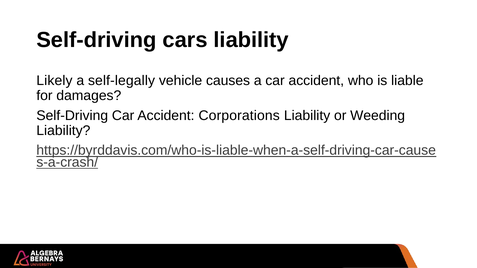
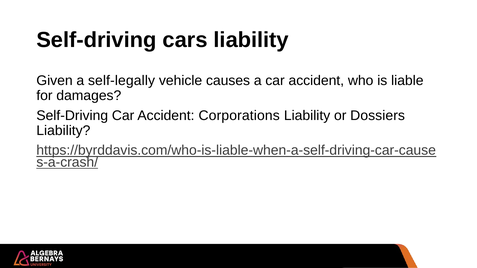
Likely: Likely -> Given
Weeding: Weeding -> Dossiers
